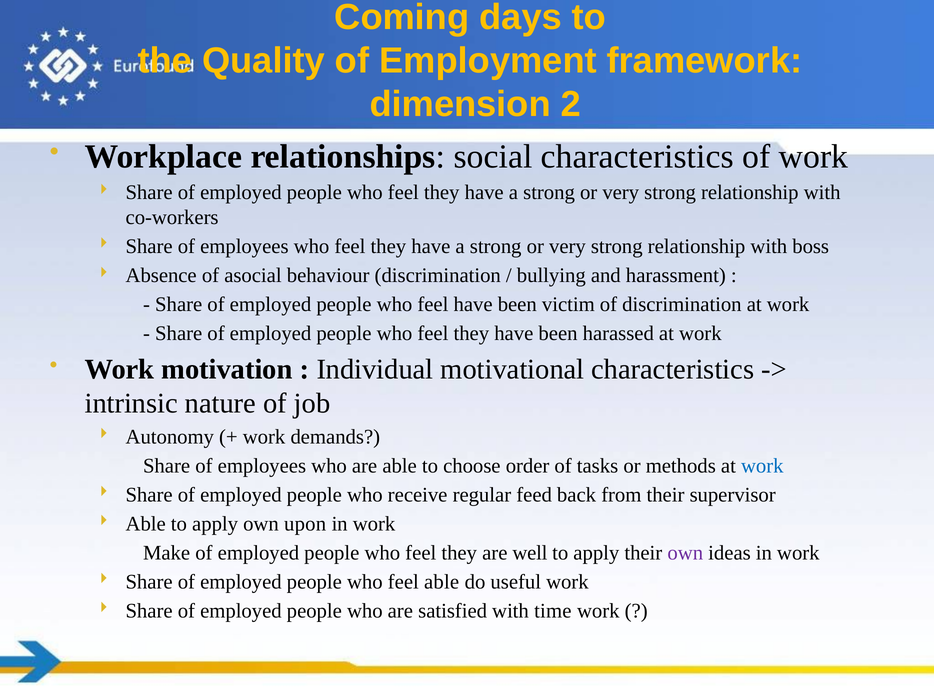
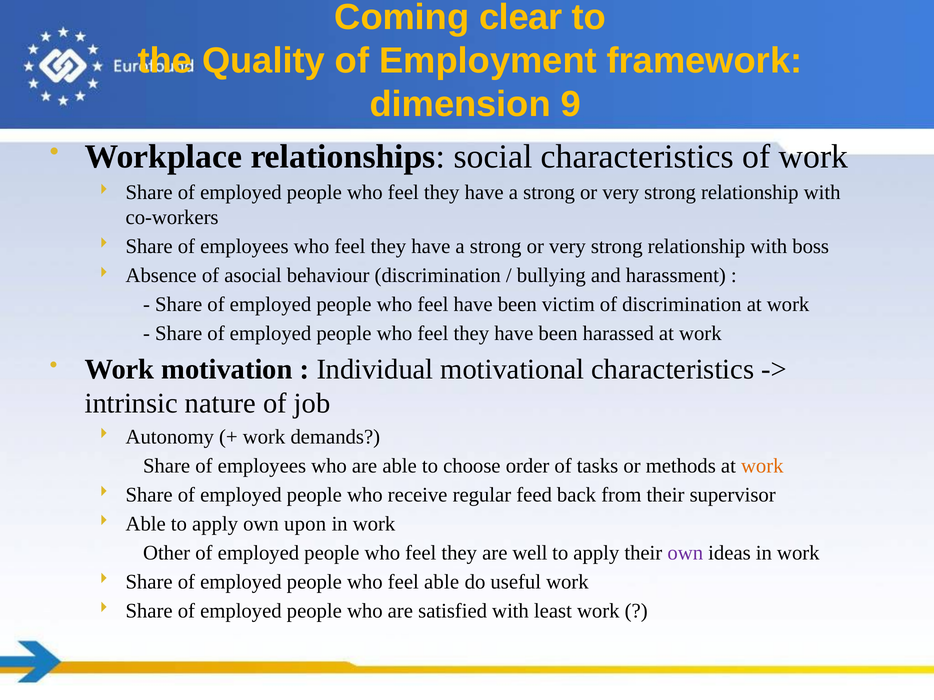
days: days -> clear
2: 2 -> 9
work at (762, 466) colour: blue -> orange
Make: Make -> Other
time: time -> least
